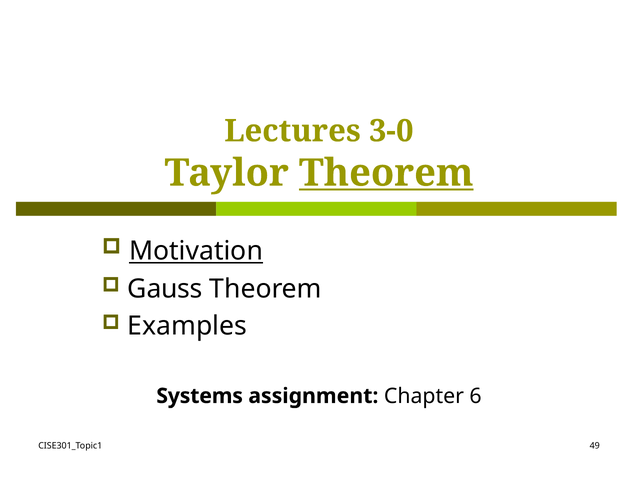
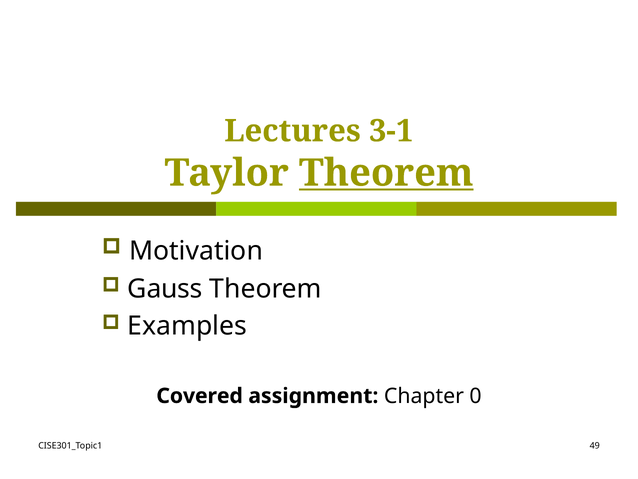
3-0: 3-0 -> 3-1
Motivation underline: present -> none
Systems: Systems -> Covered
6: 6 -> 0
